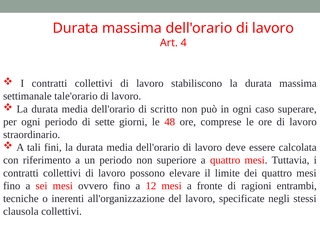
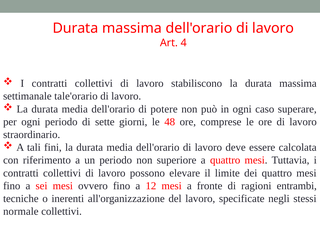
scritto: scritto -> potere
clausola: clausola -> normale
